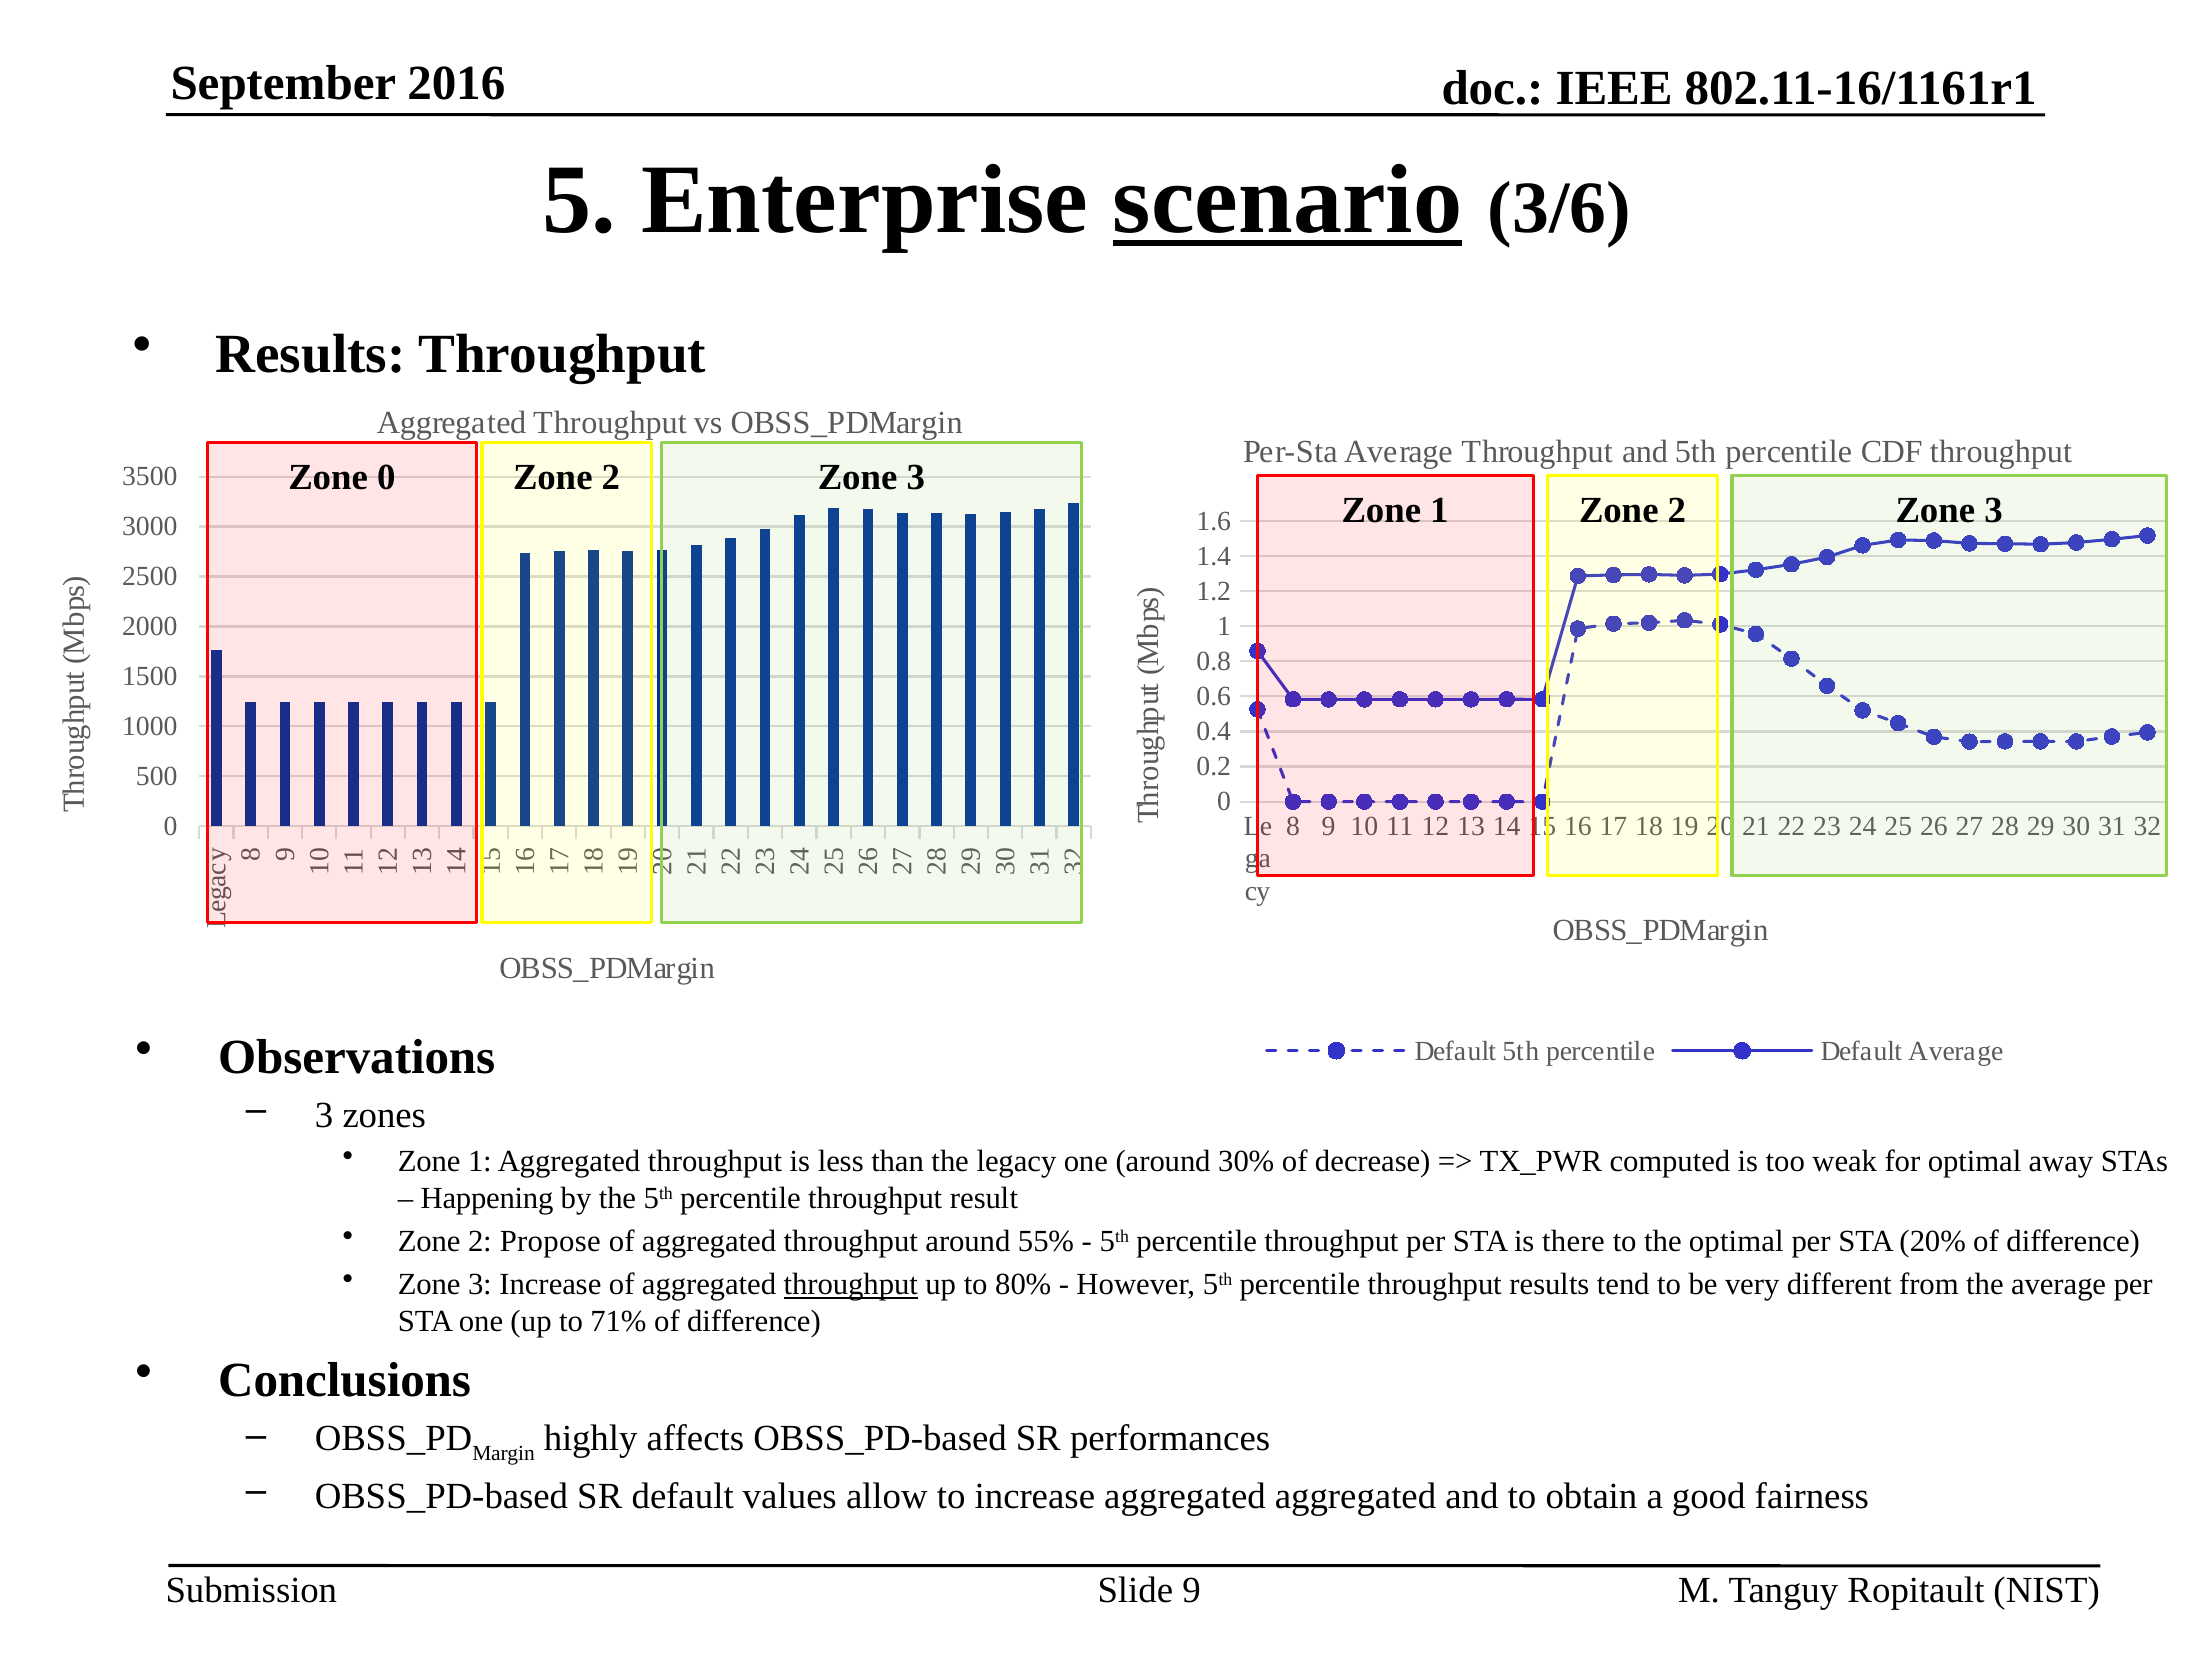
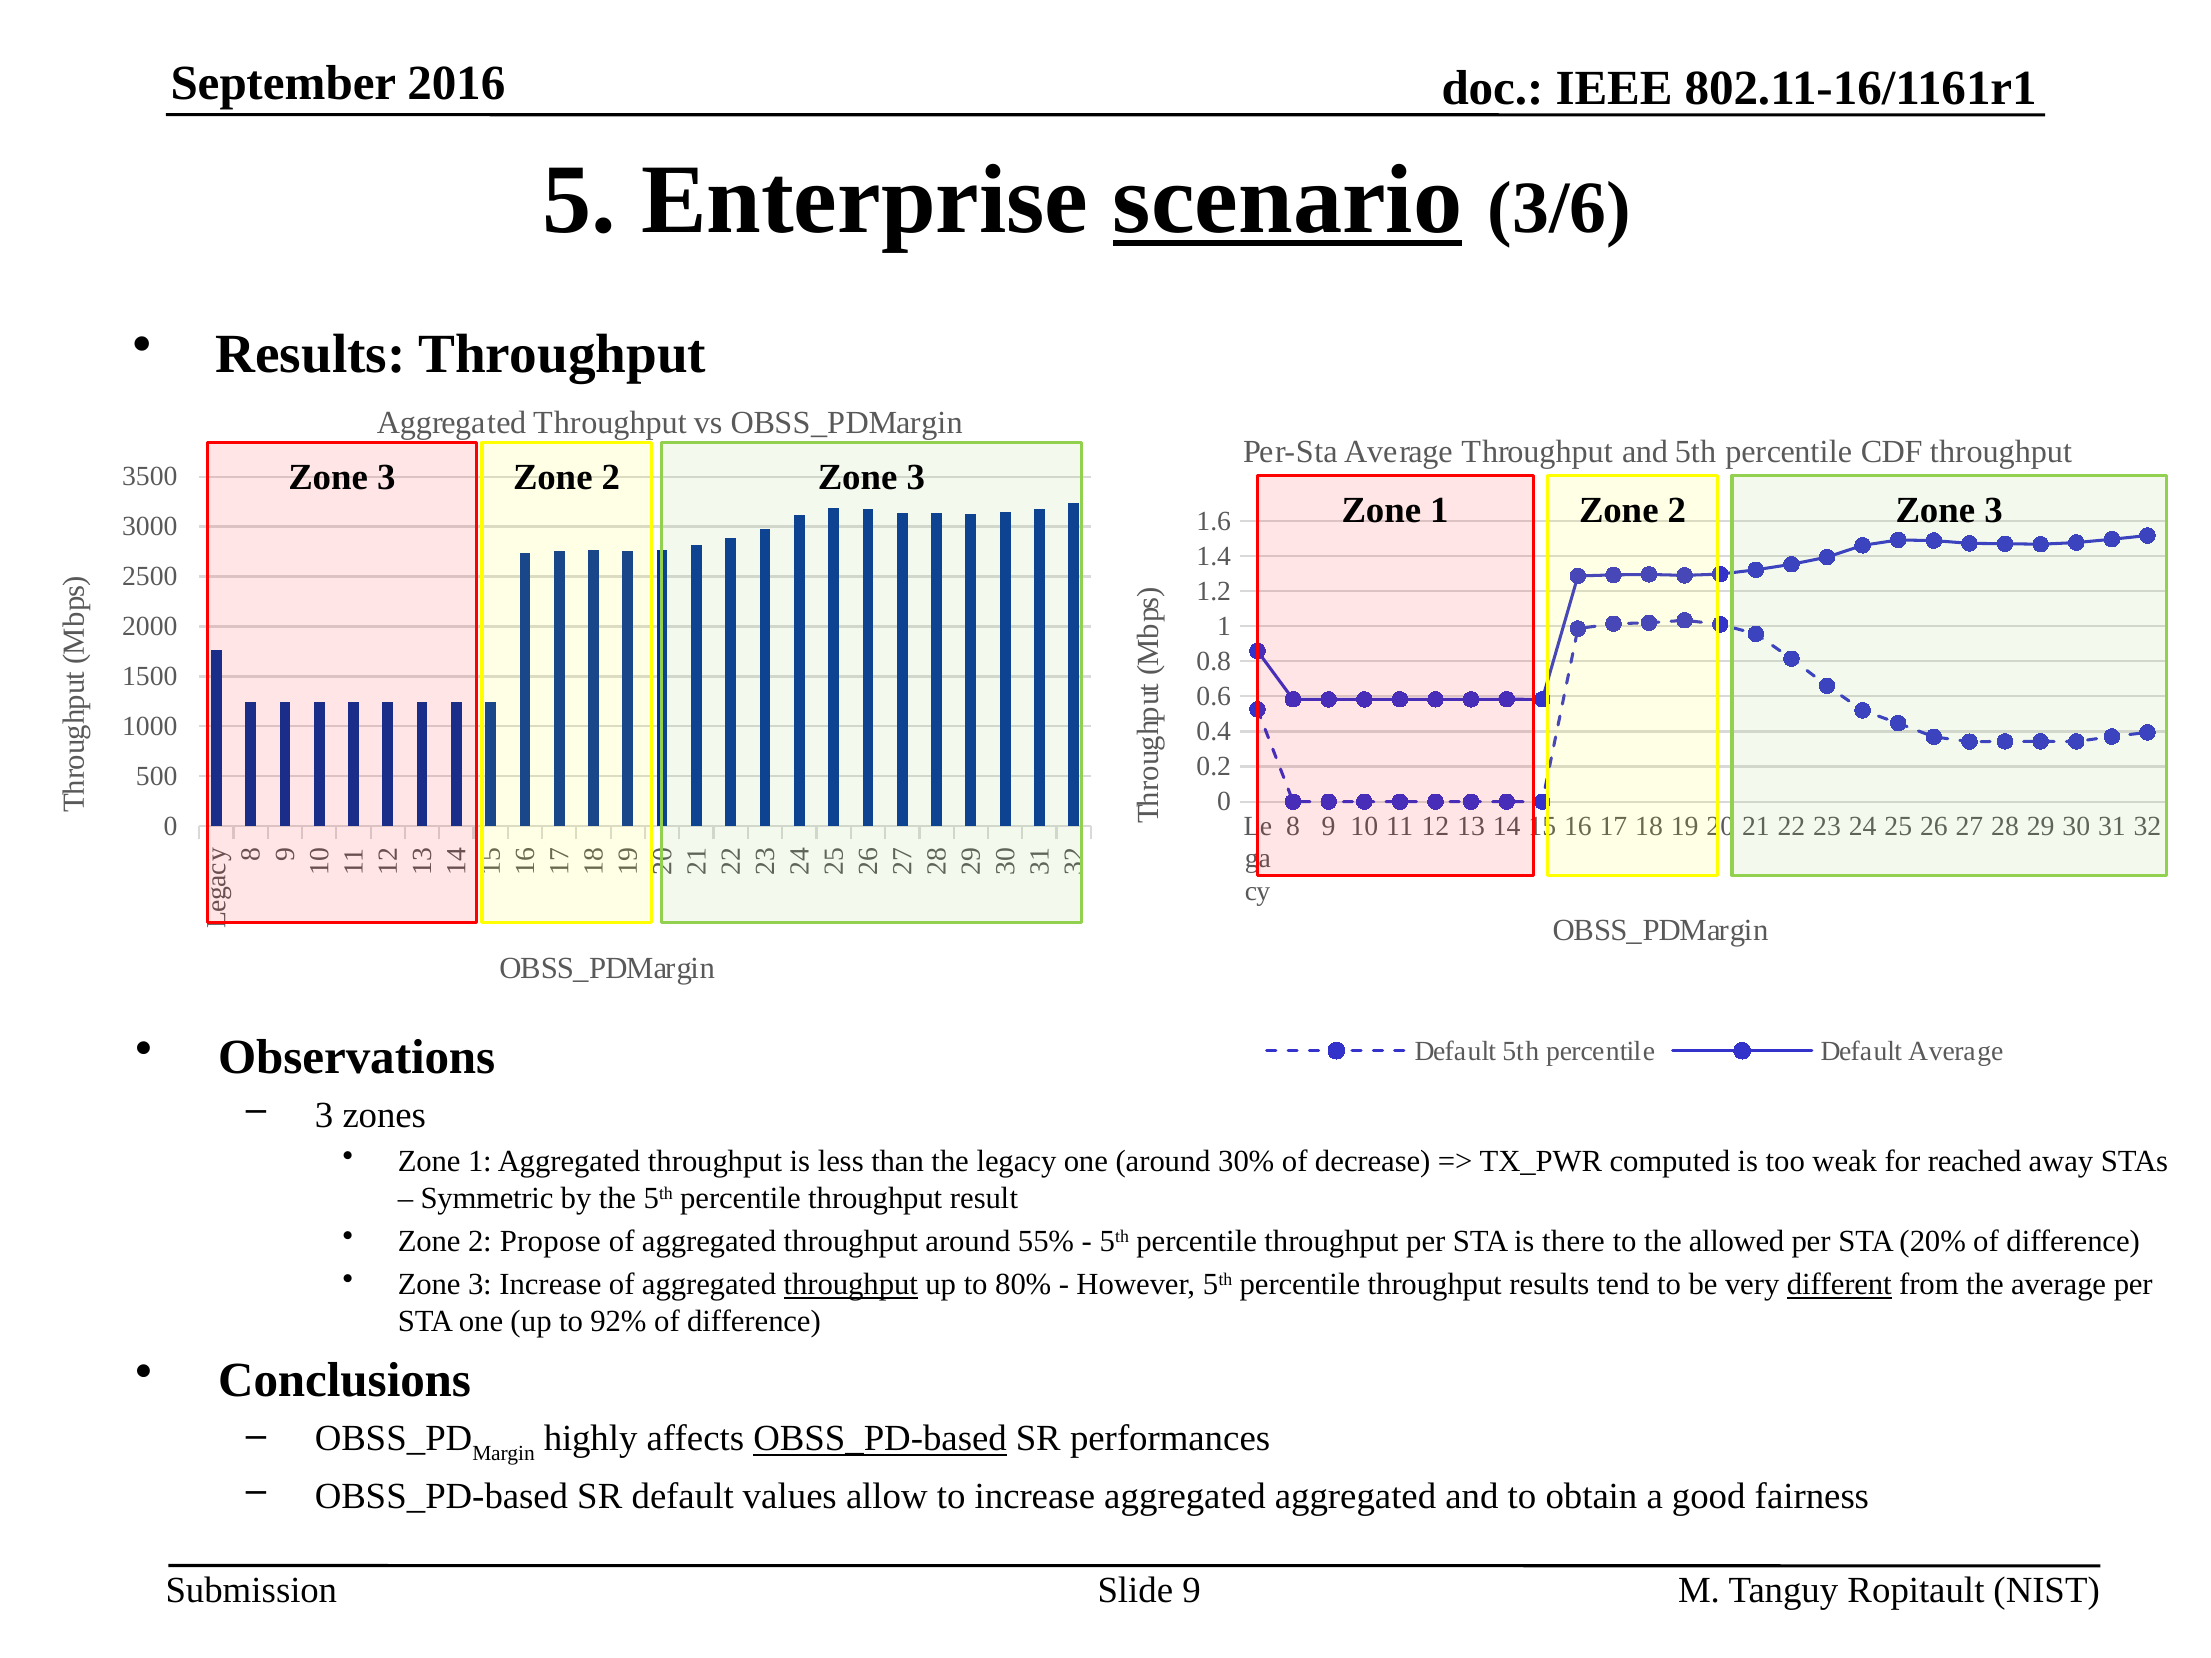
0 at (386, 478): 0 -> 3
for optimal: optimal -> reached
Happening: Happening -> Symmetric
the optimal: optimal -> allowed
different underline: none -> present
71%: 71% -> 92%
OBSS_PD-based at (880, 1439) underline: none -> present
